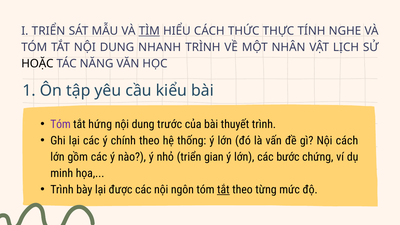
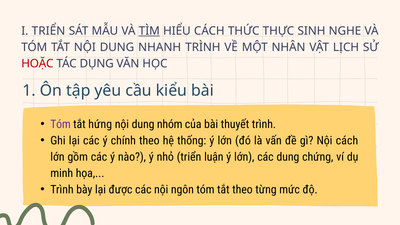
TÍNH: TÍNH -> SINH
HOẶC colour: black -> red
NĂNG: NĂNG -> DỤNG
trước: trước -> nhóm
gian: gian -> luận
các bước: bước -> dung
tắt at (223, 190) underline: present -> none
